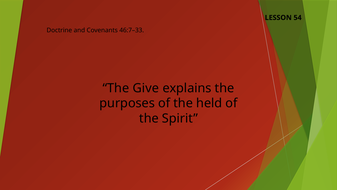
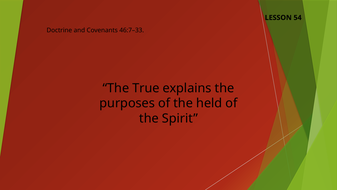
Give: Give -> True
